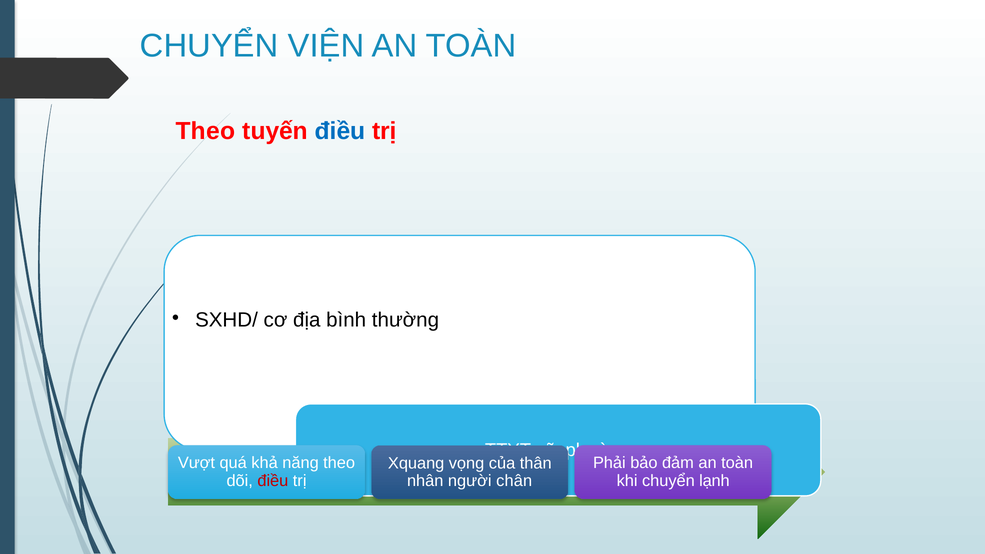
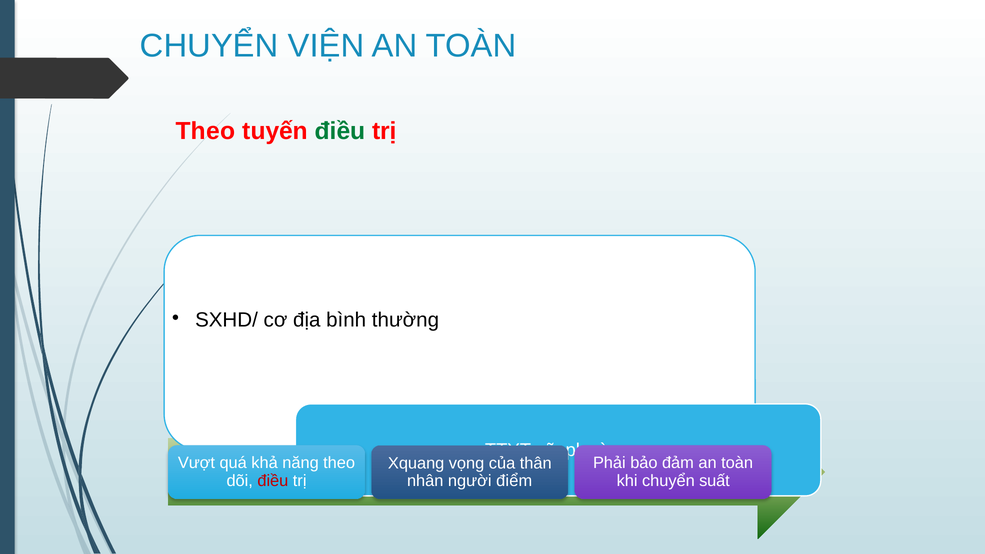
điều at (340, 131) colour: blue -> green
lạnh: lạnh -> suất
chân: chân -> điểm
